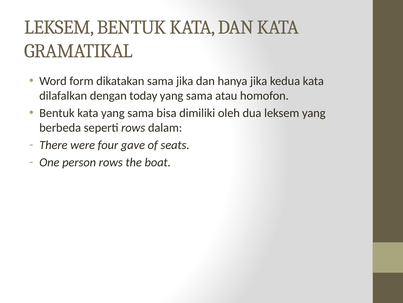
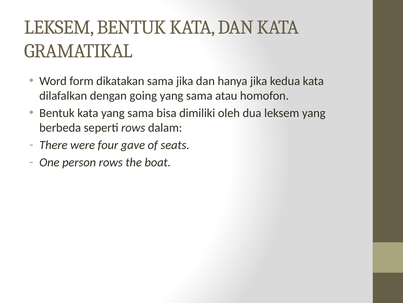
today: today -> going
